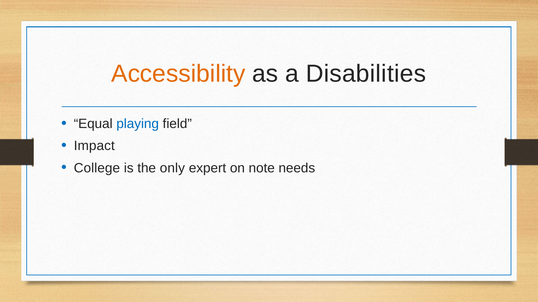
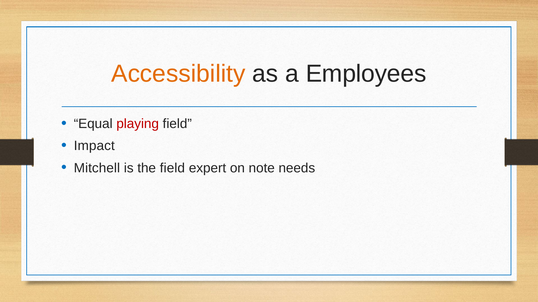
Disabilities: Disabilities -> Employees
playing colour: blue -> red
College: College -> Mitchell
the only: only -> field
